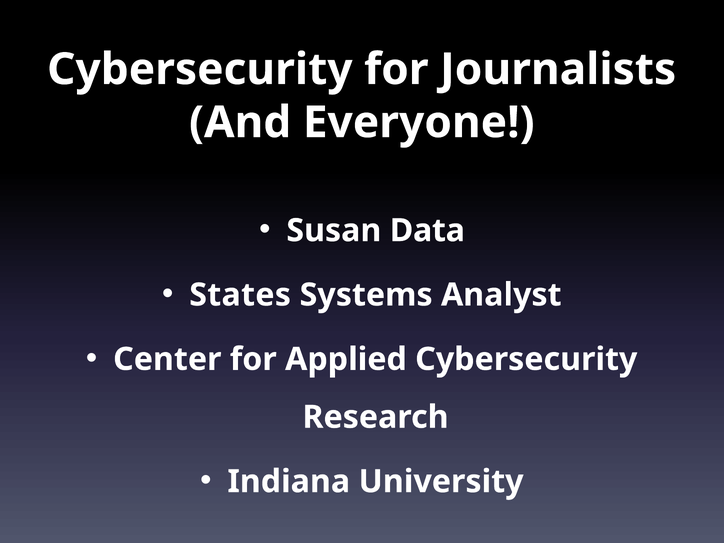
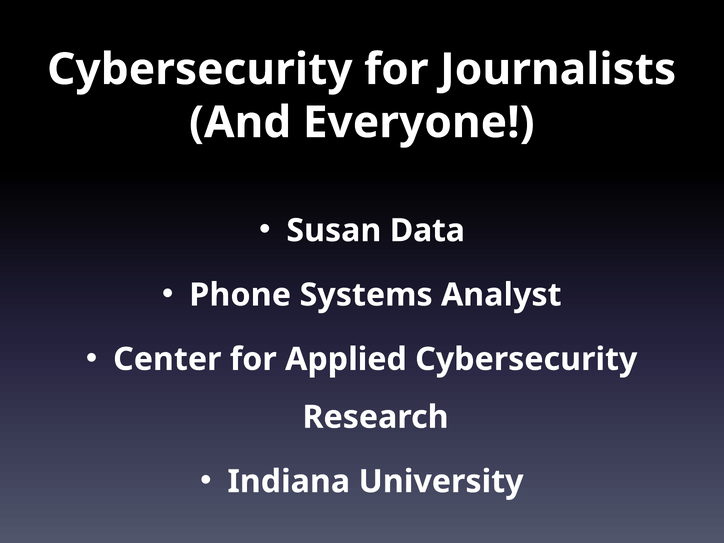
States: States -> Phone
